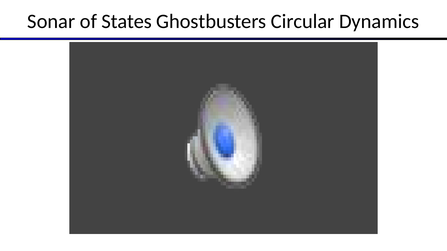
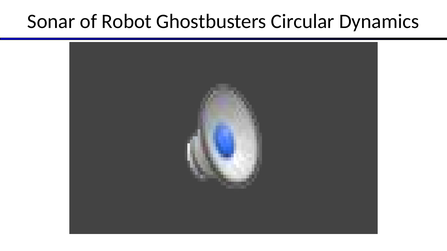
States: States -> Robot
